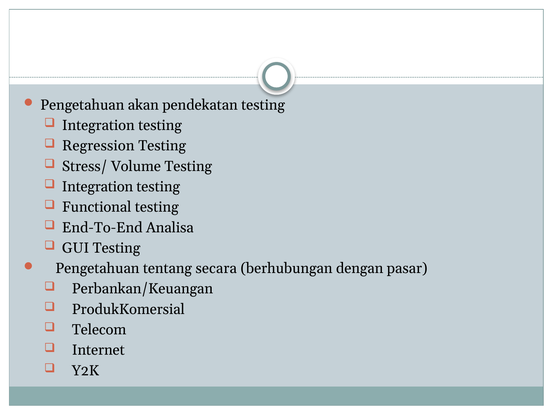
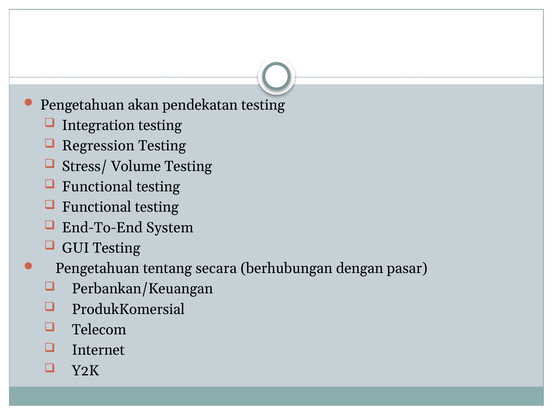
Integration at (97, 187): Integration -> Functional
Analisa: Analisa -> System
